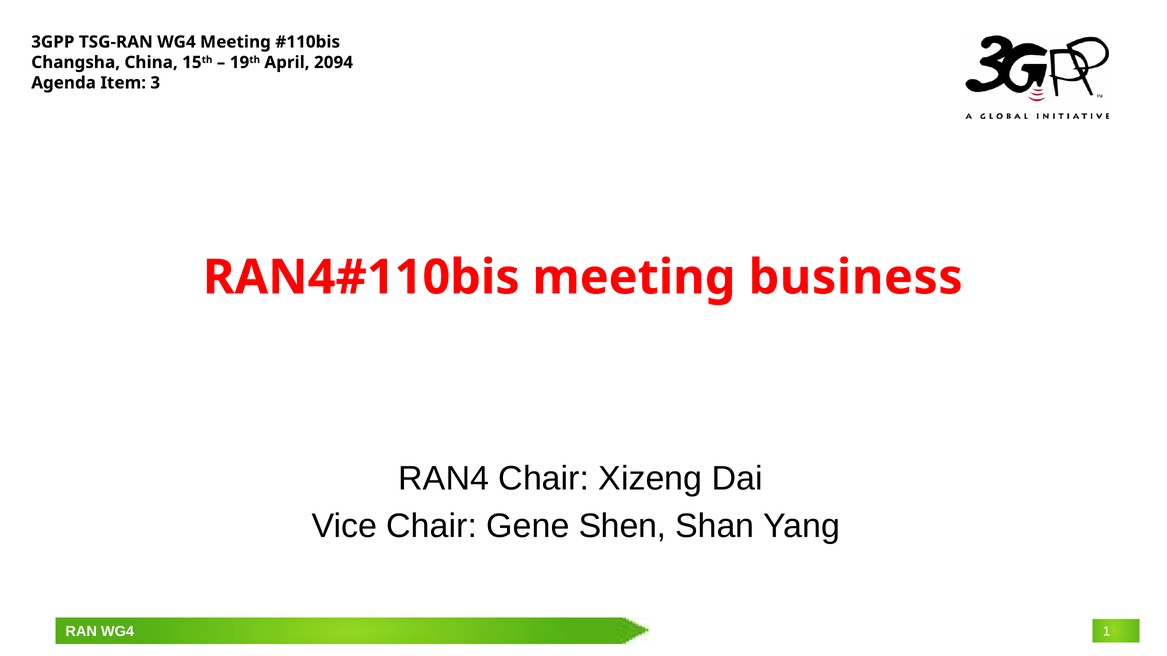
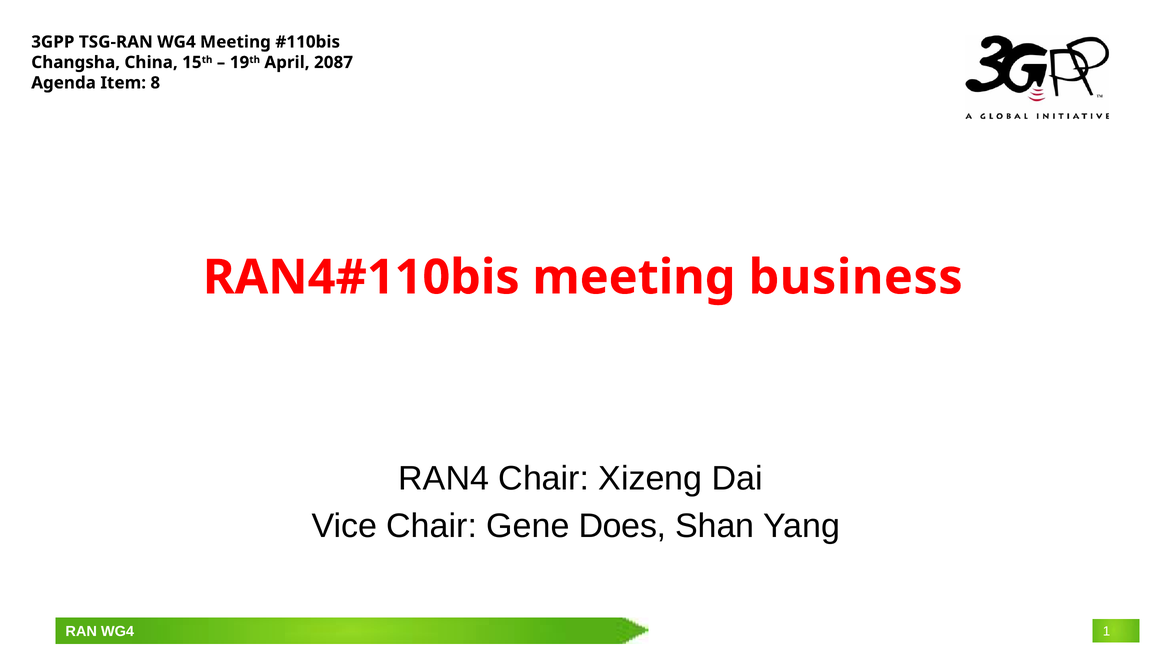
2094: 2094 -> 2087
3: 3 -> 8
Shen: Shen -> Does
